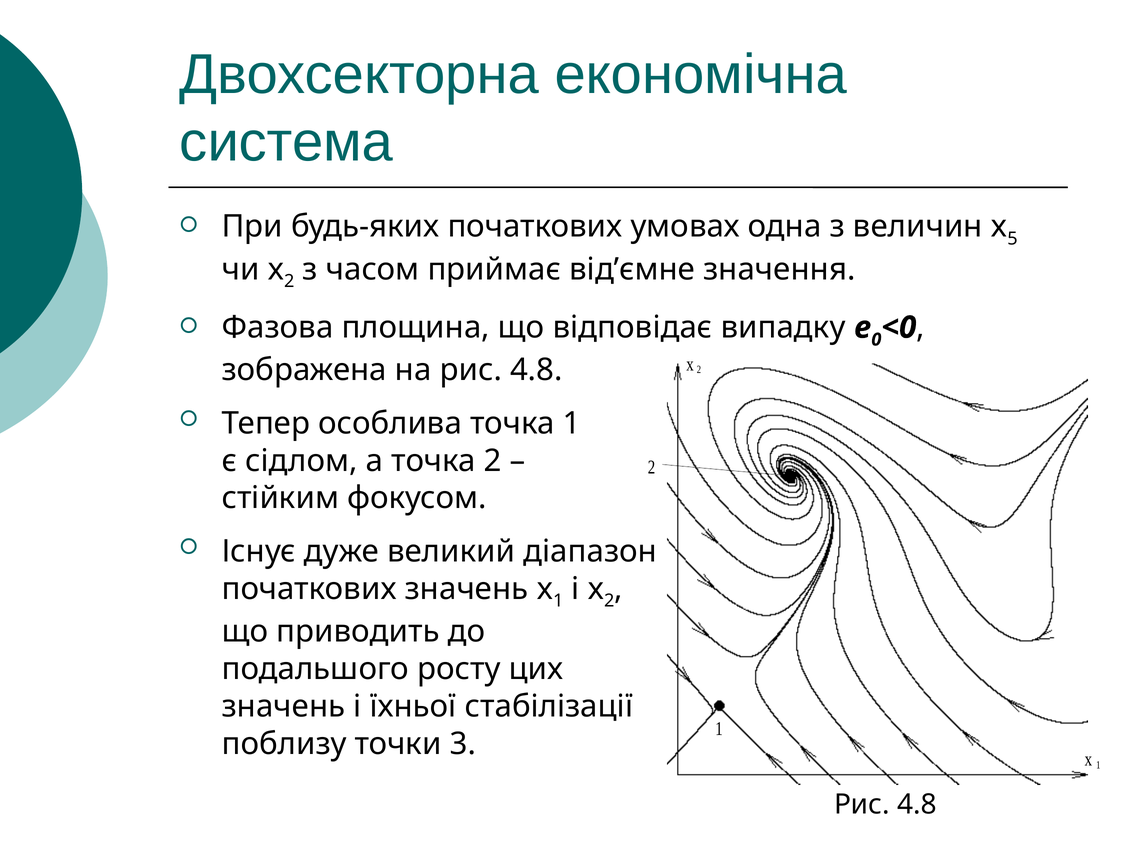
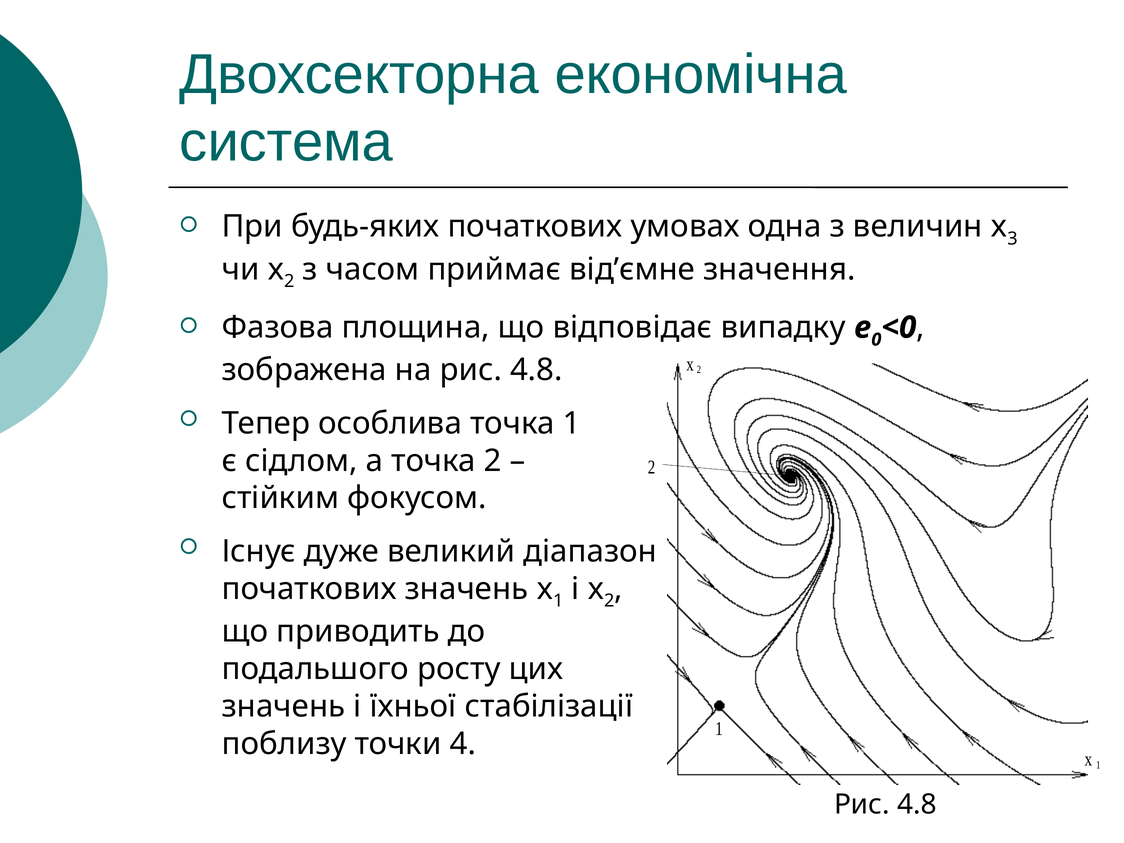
5: 5 -> 3
3: 3 -> 4
